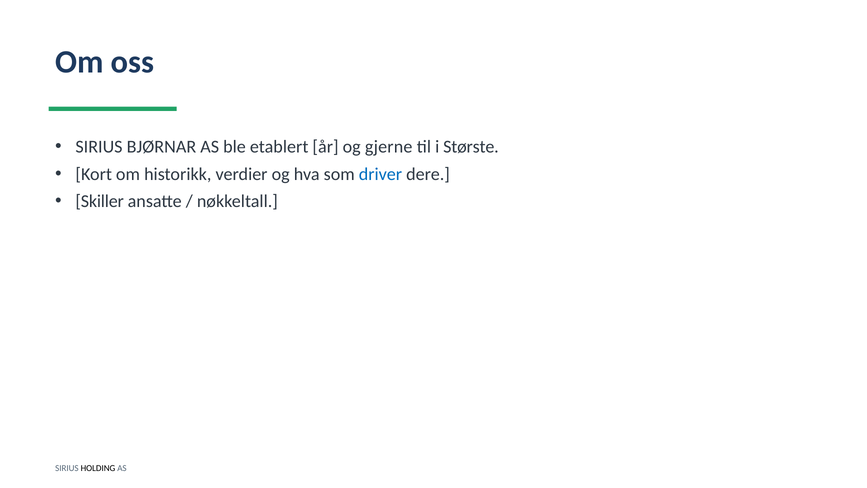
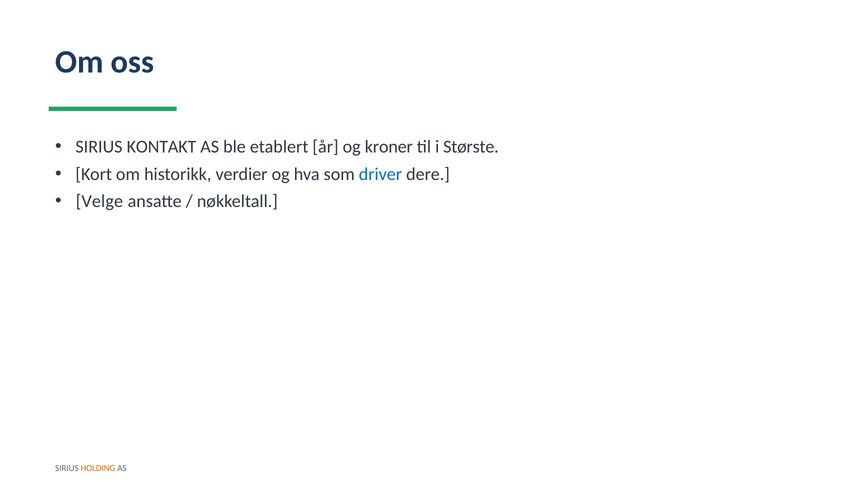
BJØRNAR: BJØRNAR -> KONTAKT
gjerne: gjerne -> kroner
Skiller: Skiller -> Velge
HOLDING colour: black -> orange
